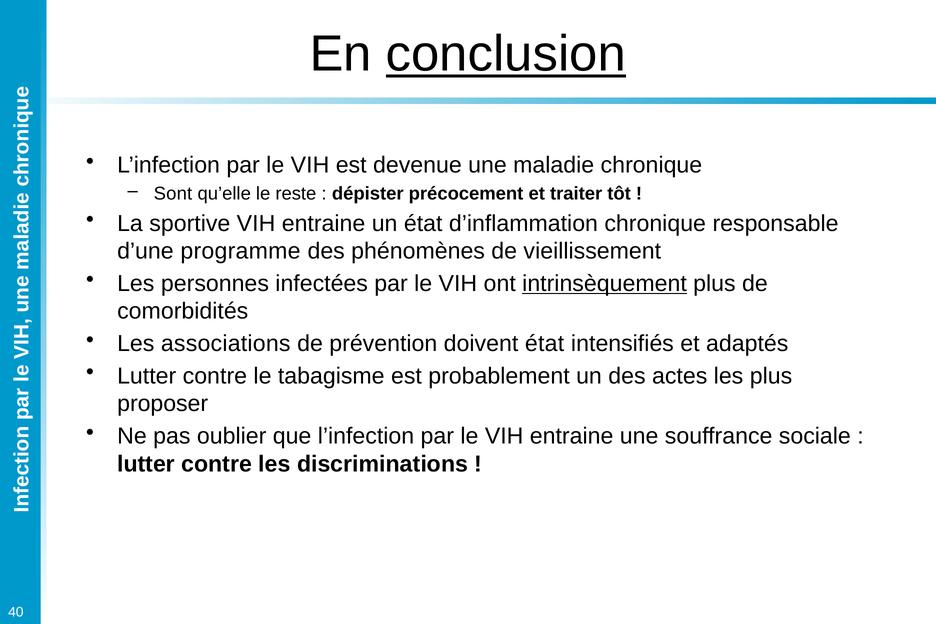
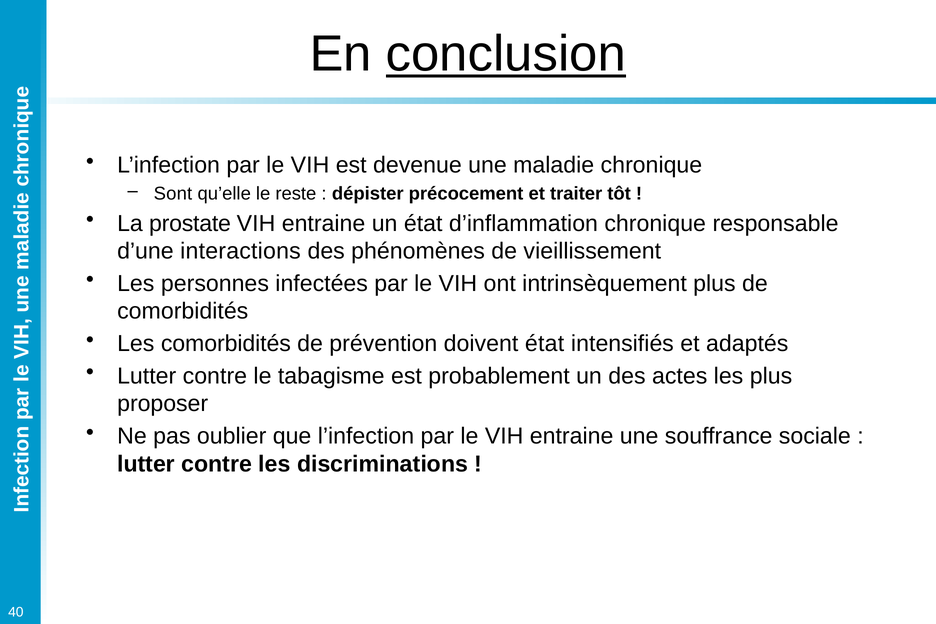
sportive: sportive -> prostate
programme: programme -> interactions
intrinsèquement underline: present -> none
Les associations: associations -> comorbidités
